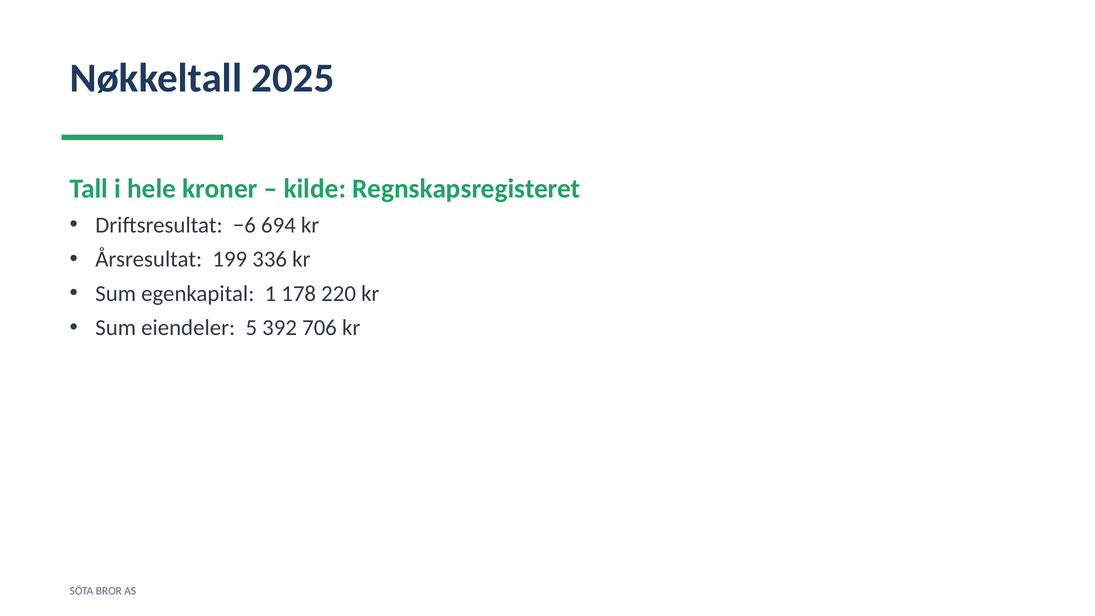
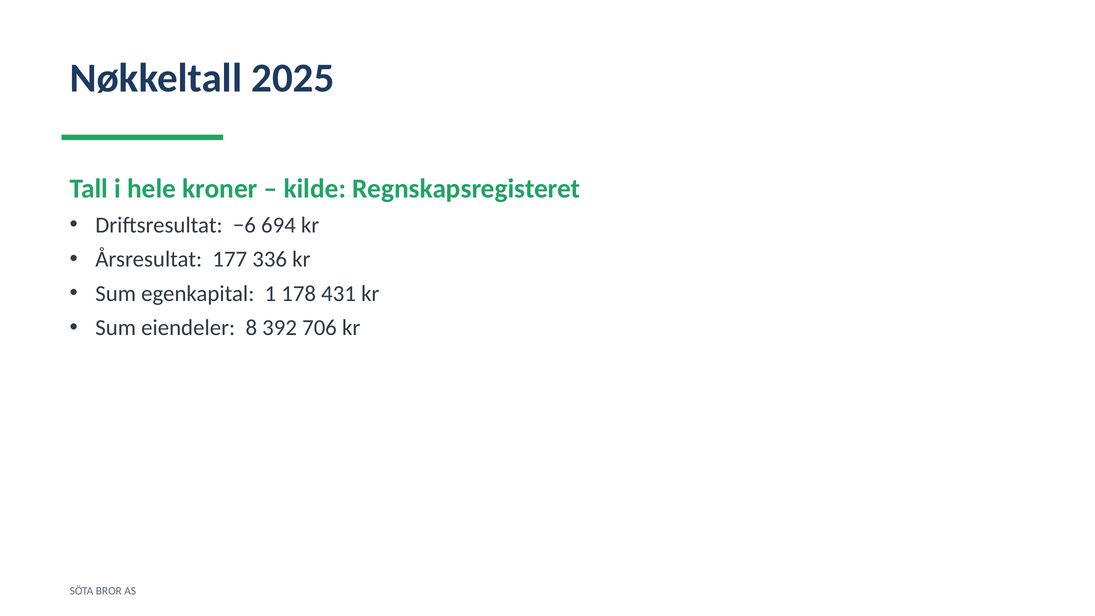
199: 199 -> 177
220: 220 -> 431
5: 5 -> 8
